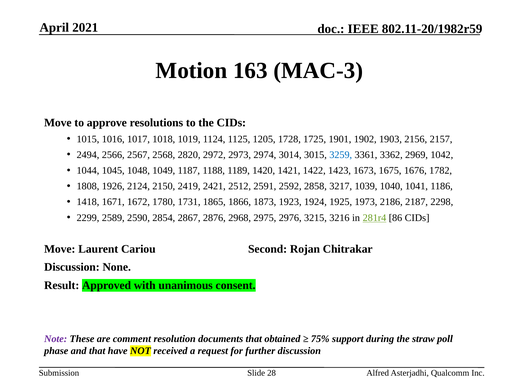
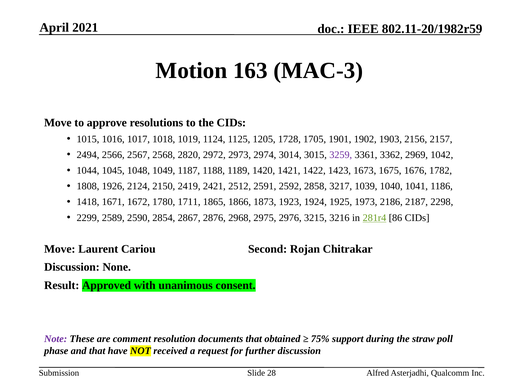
1725: 1725 -> 1705
3259 colour: blue -> purple
1731: 1731 -> 1711
